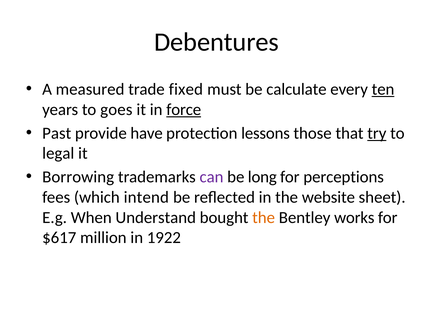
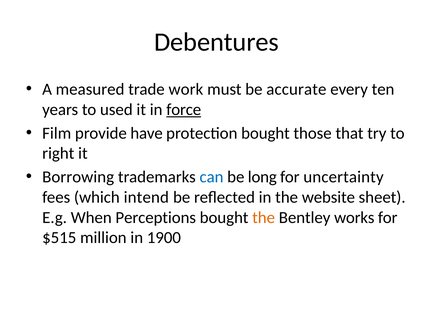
fixed: fixed -> work
calculate: calculate -> accurate
ten underline: present -> none
goes: goes -> used
Past: Past -> Film
protection lessons: lessons -> bought
try underline: present -> none
legal: legal -> right
can colour: purple -> blue
perceptions: perceptions -> uncertainty
Understand: Understand -> Perceptions
$617: $617 -> $515
1922: 1922 -> 1900
